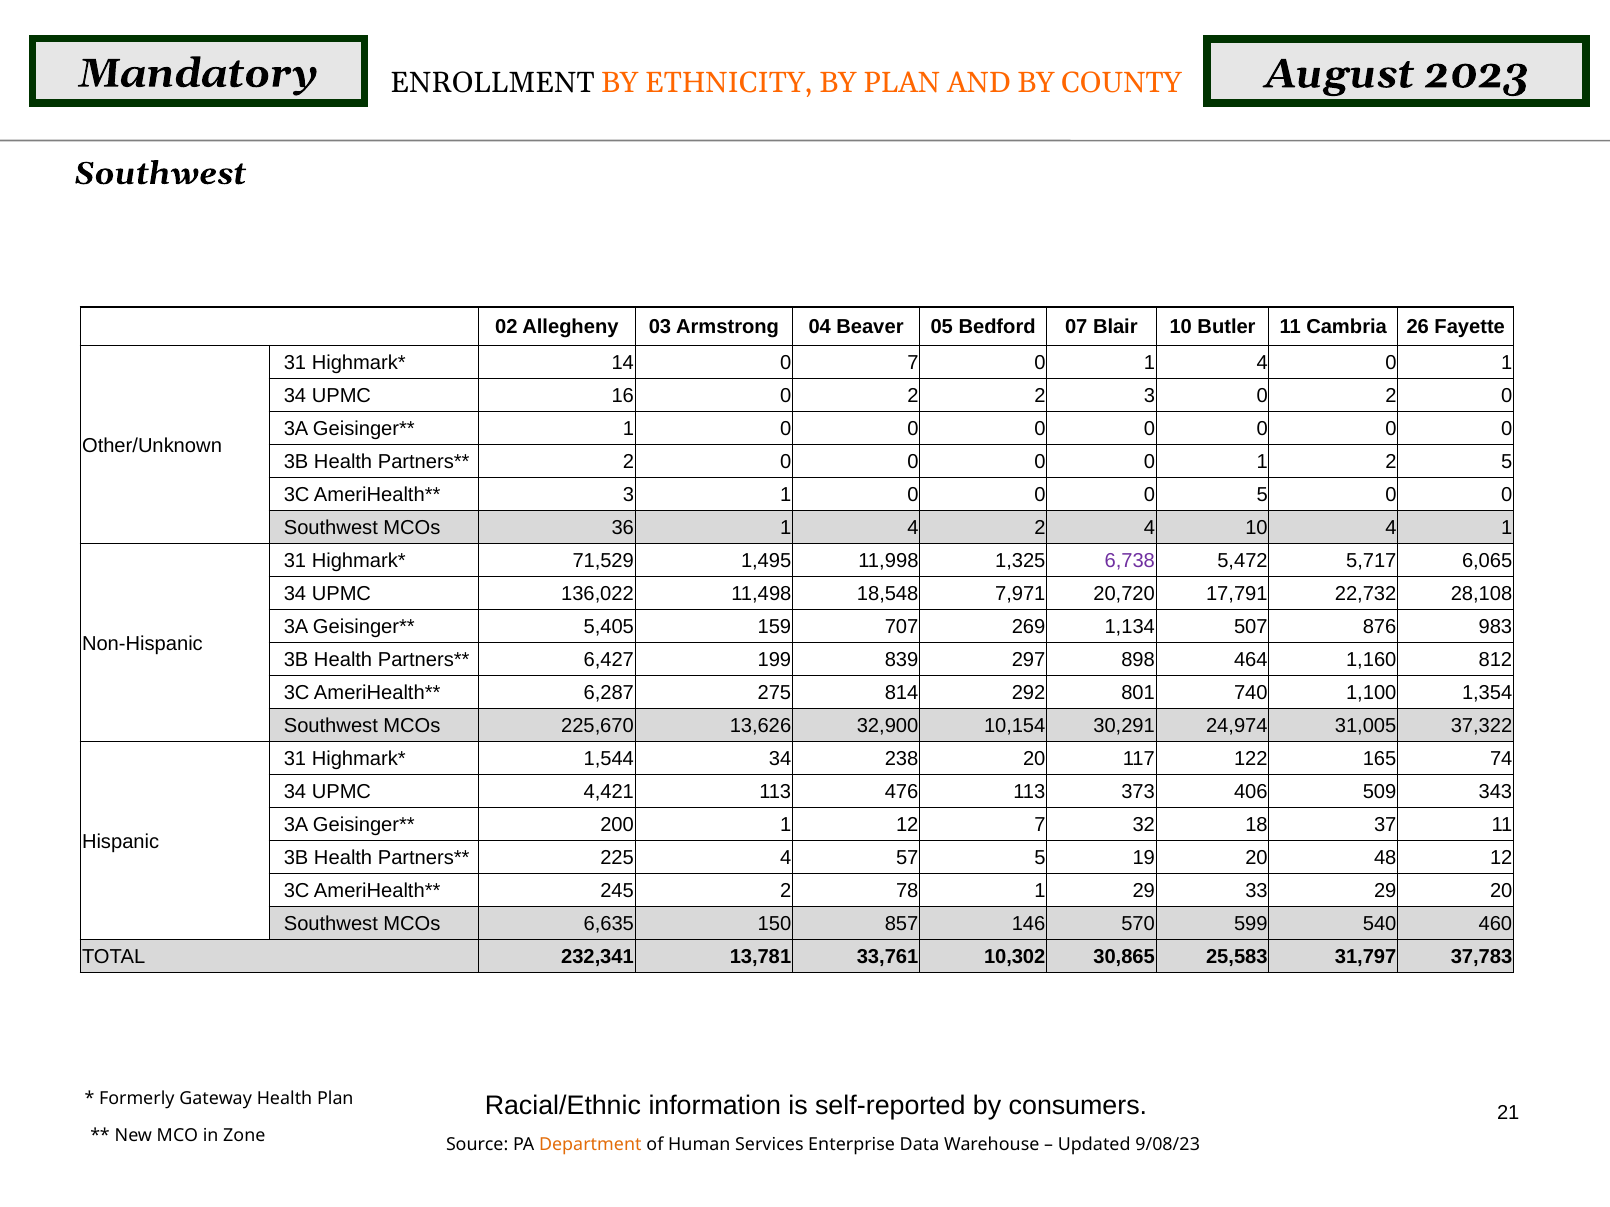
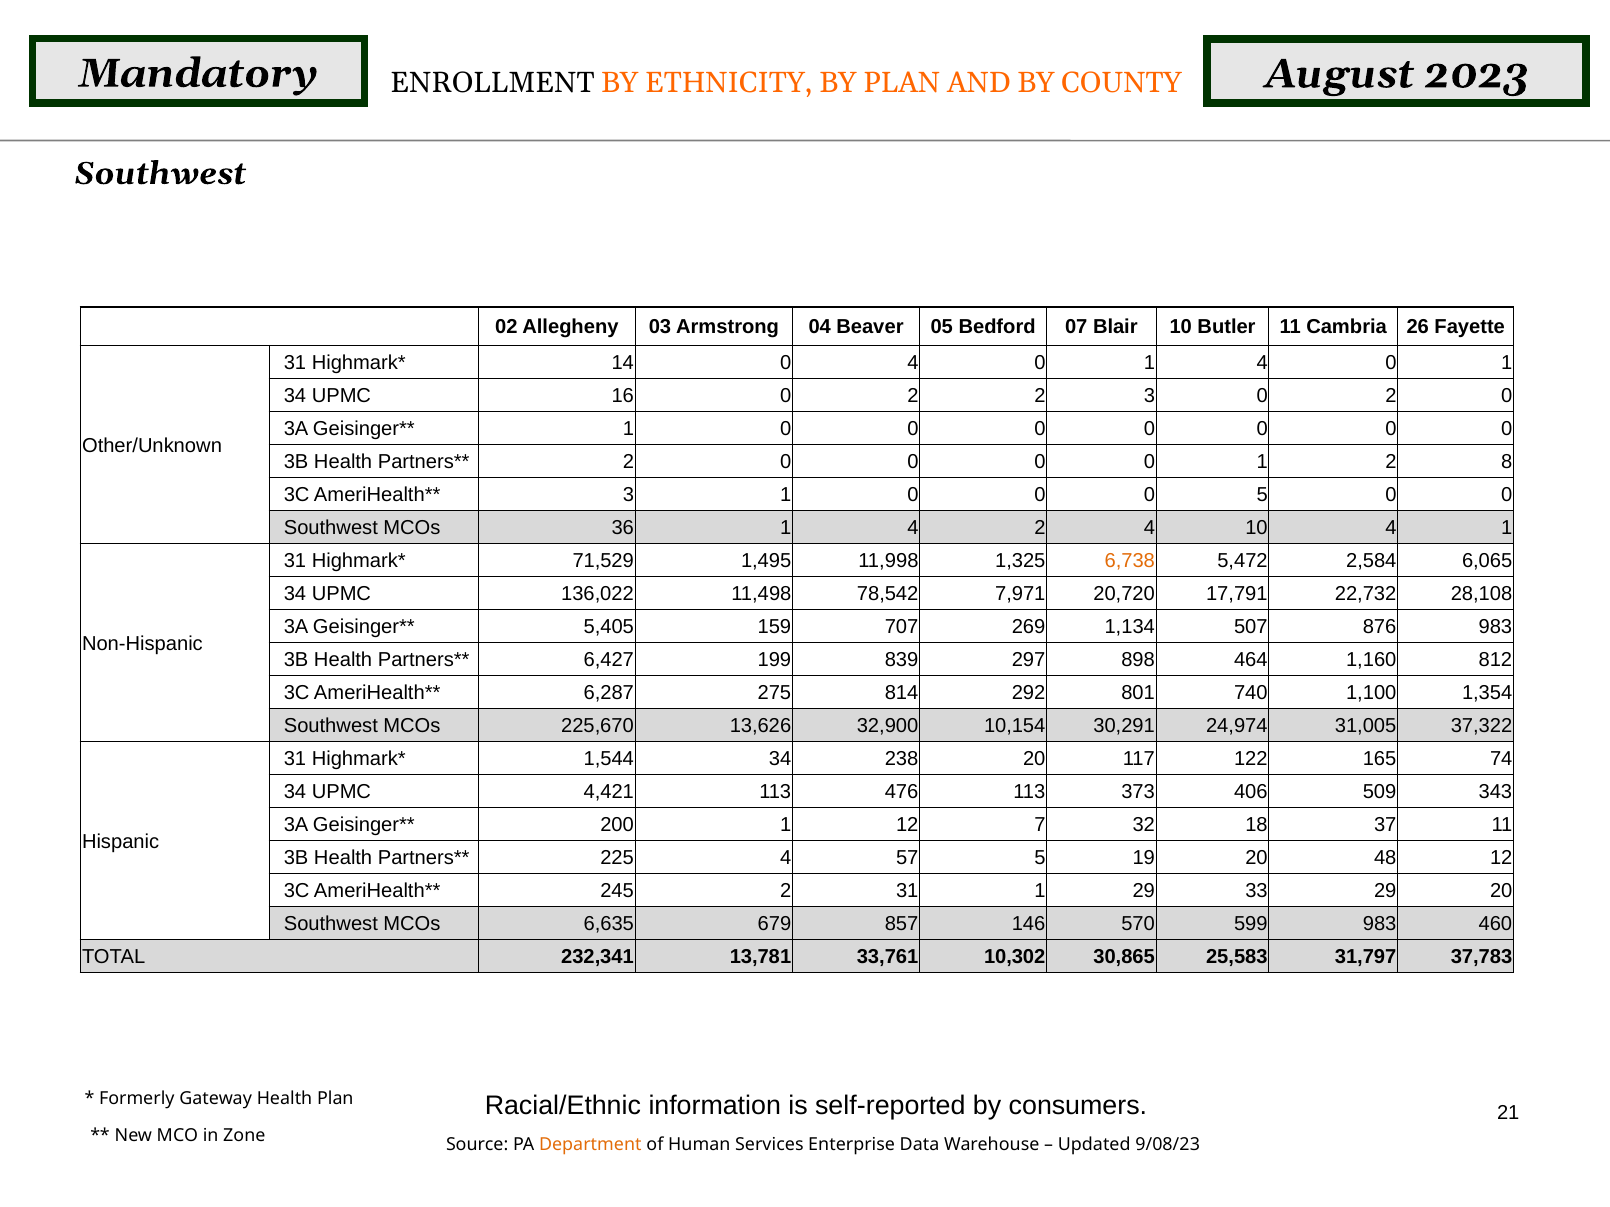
0 7: 7 -> 4
2 5: 5 -> 8
6,738 colour: purple -> orange
5,717: 5,717 -> 2,584
18,548: 18,548 -> 78,542
2 78: 78 -> 31
150: 150 -> 679
599 540: 540 -> 983
